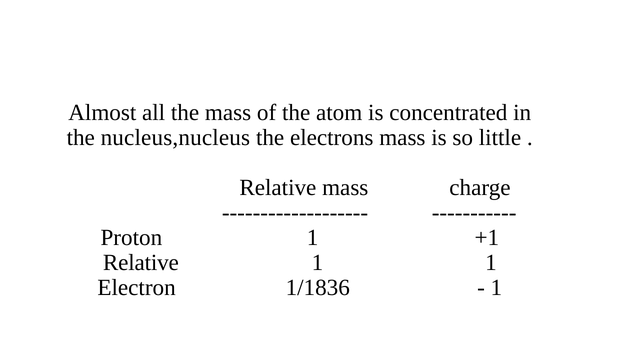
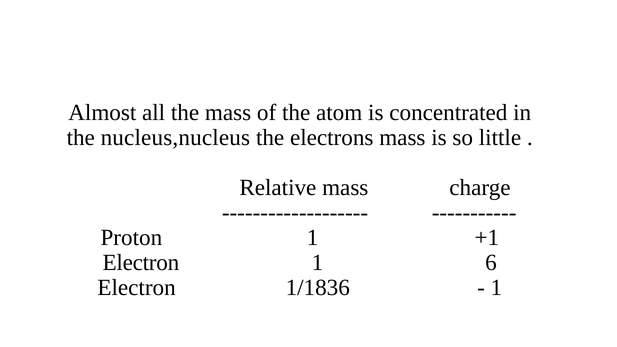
Relative at (141, 263): Relative -> Electron
1 1: 1 -> 6
